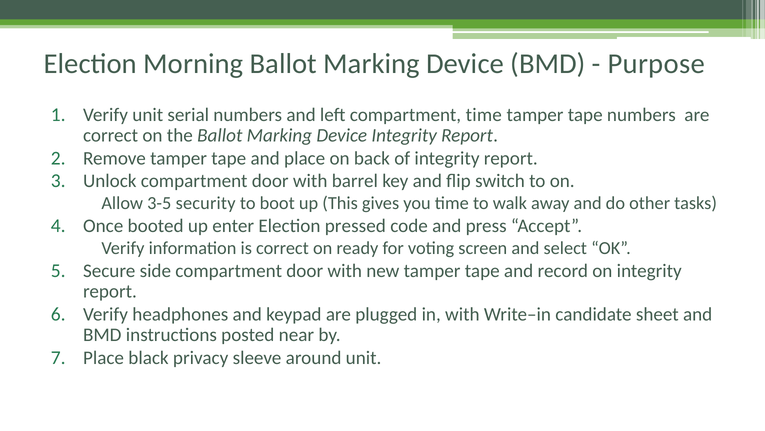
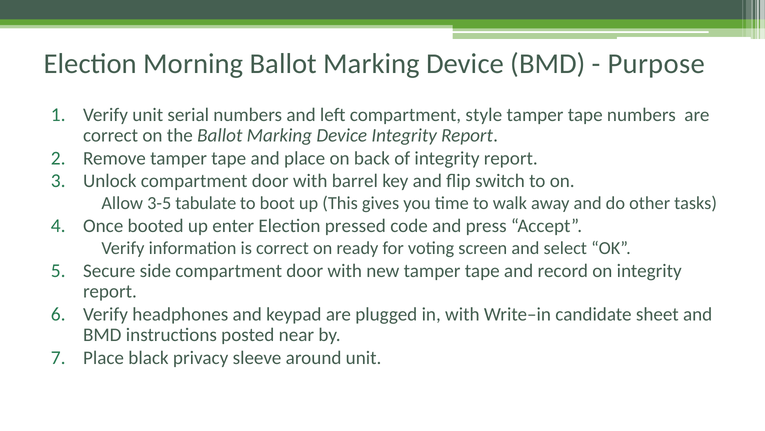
compartment time: time -> style
security: security -> tabulate
